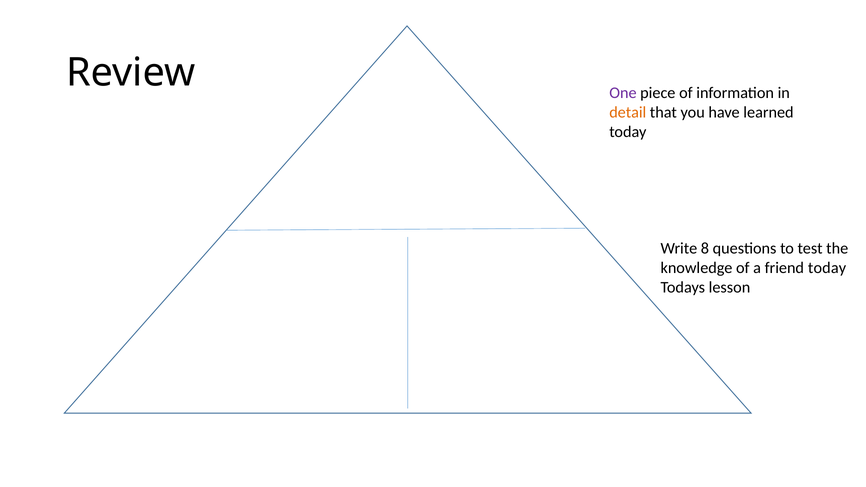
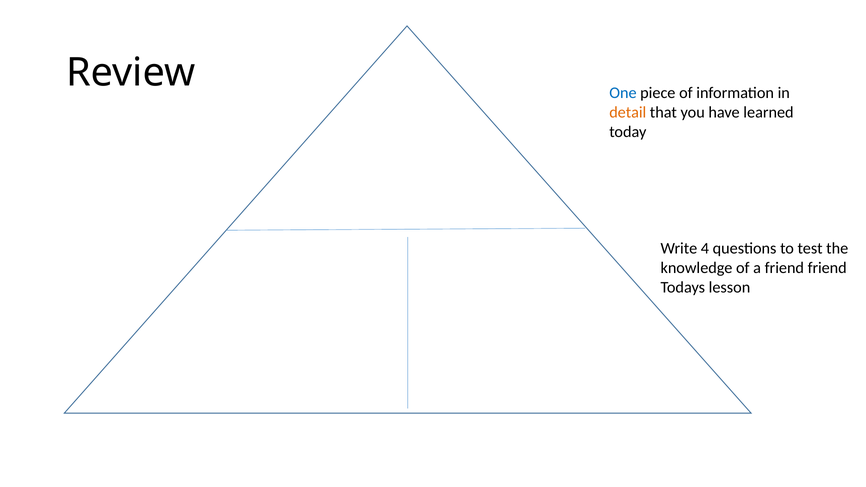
One colour: purple -> blue
8: 8 -> 4
friend today: today -> friend
